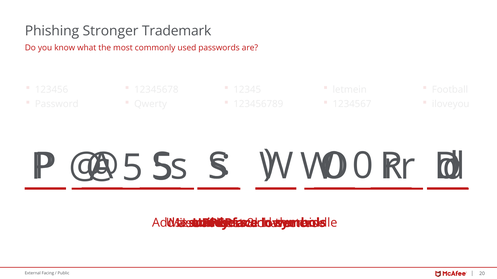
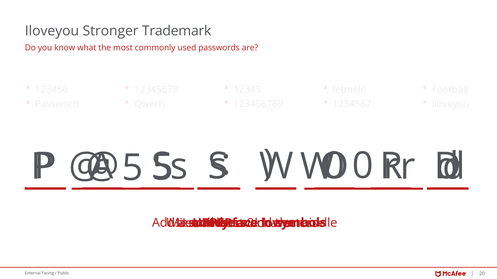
Phishing at (52, 31): Phishing -> Iloveyou
